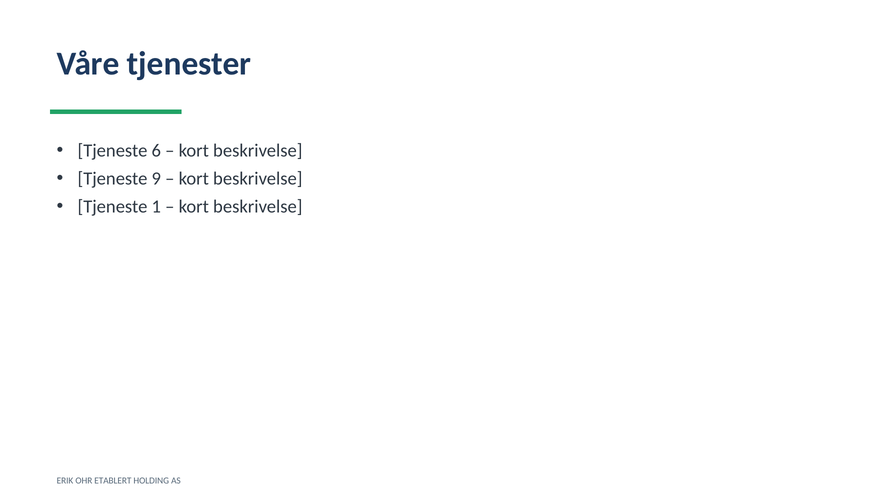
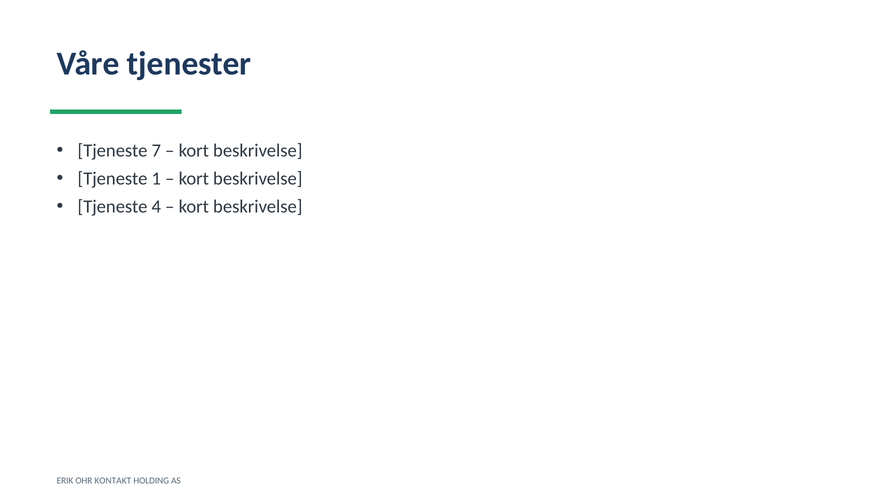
6: 6 -> 7
9: 9 -> 1
1: 1 -> 4
ETABLERT: ETABLERT -> KONTAKT
